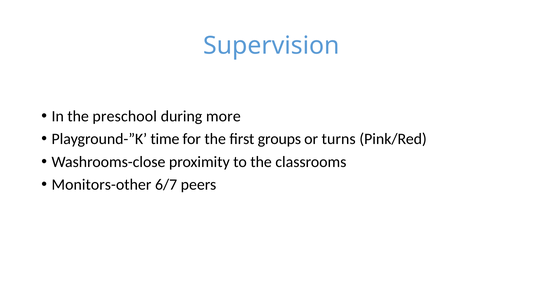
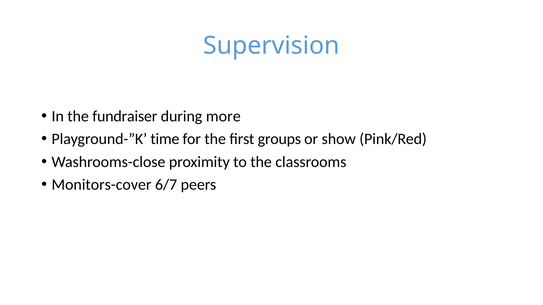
preschool: preschool -> fundraiser
turns: turns -> show
Monitors-other: Monitors-other -> Monitors-cover
